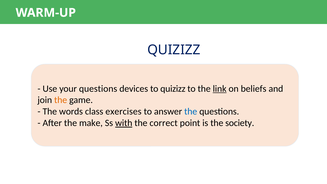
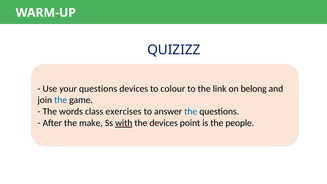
to quizizz: quizizz -> colour
link underline: present -> none
beliefs: beliefs -> belong
the at (61, 100) colour: orange -> blue
the correct: correct -> devices
society: society -> people
